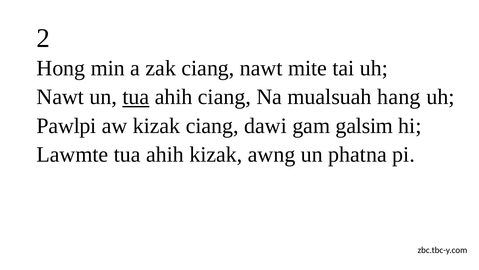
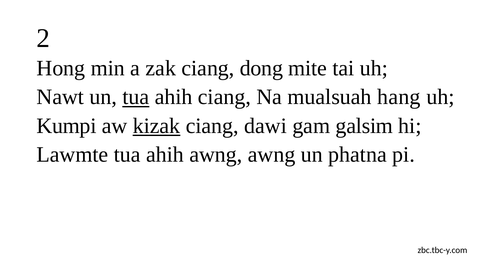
ciang nawt: nawt -> dong
Pawlpi: Pawlpi -> Kumpi
kizak at (157, 126) underline: none -> present
ahih kizak: kizak -> awng
